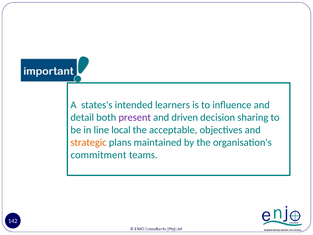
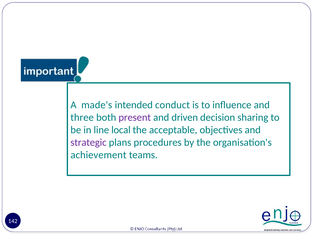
states's: states's -> made's
learners: learners -> conduct
detail: detail -> three
strategic colour: orange -> purple
maintained: maintained -> procedures
commitment: commitment -> achievement
